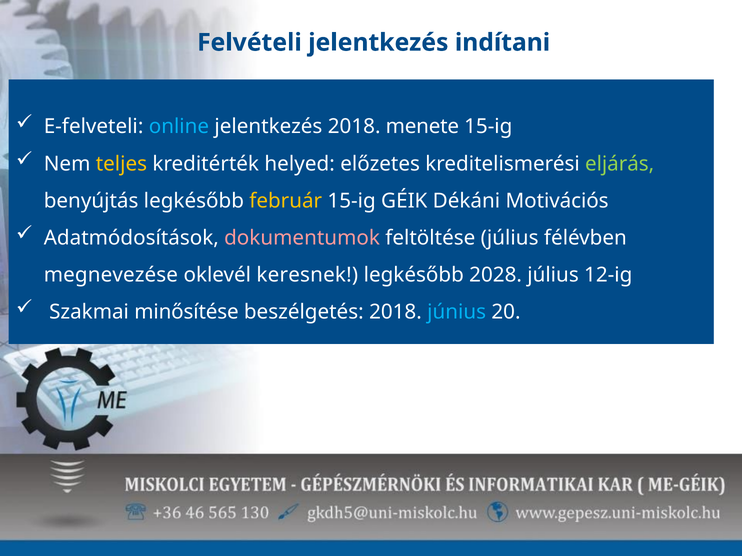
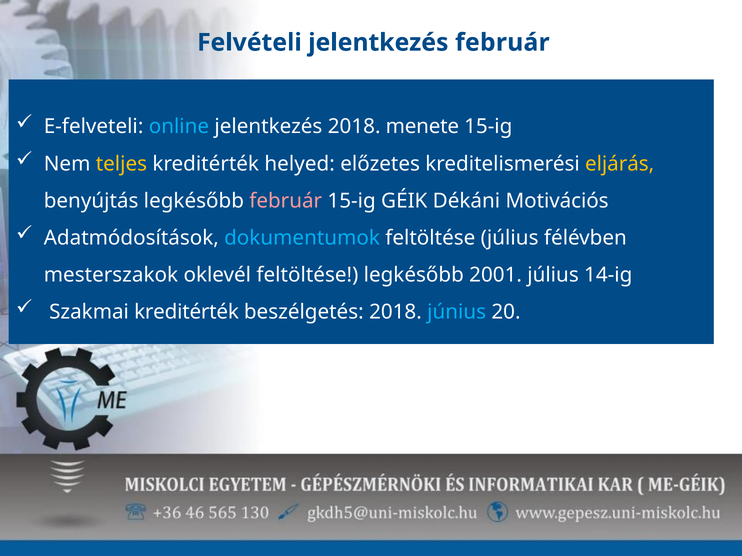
jelentkezés indítani: indítani -> február
eljárás colour: light green -> yellow
február at (286, 201) colour: yellow -> pink
dokumentumok colour: pink -> light blue
megnevezése: megnevezése -> mesterszakok
oklevél keresnek: keresnek -> feltöltése
2028: 2028 -> 2001
12-ig: 12-ig -> 14-ig
Szakmai minősítése: minősítése -> kreditérték
